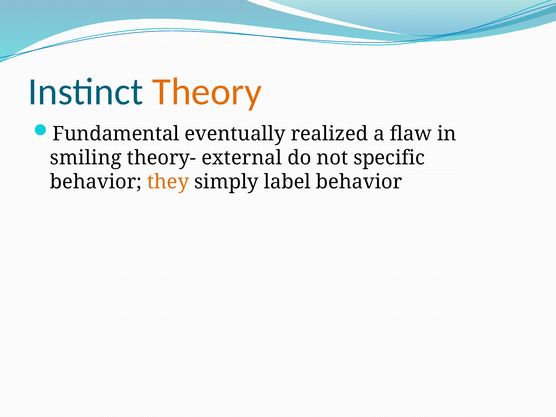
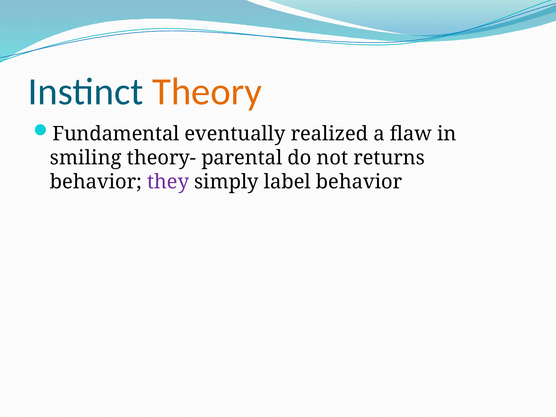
external: external -> parental
specific: specific -> returns
they colour: orange -> purple
